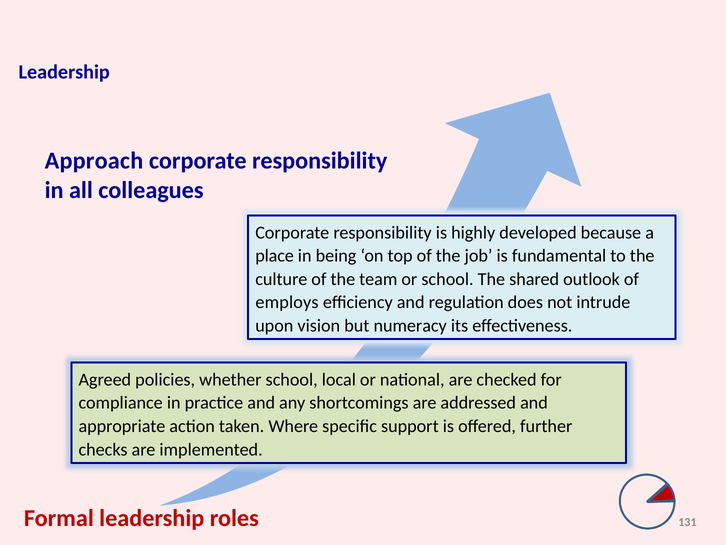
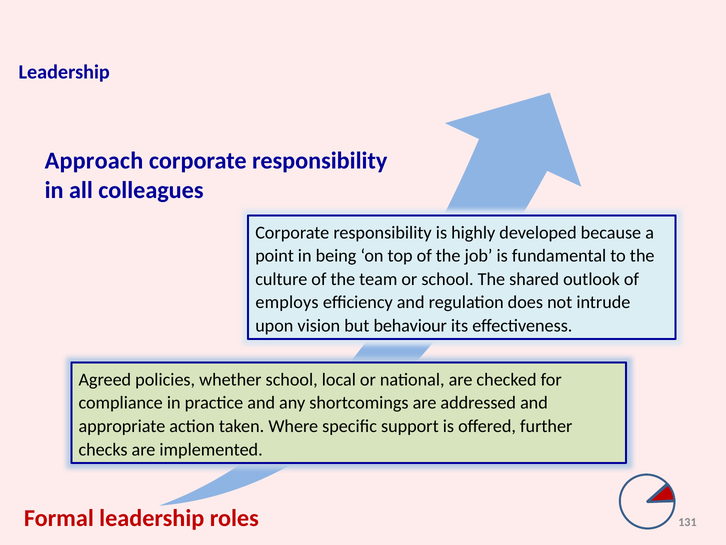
place: place -> point
numeracy: numeracy -> behaviour
